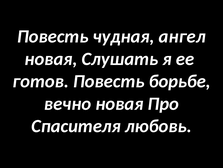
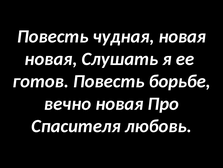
чудная ангел: ангел -> новая
